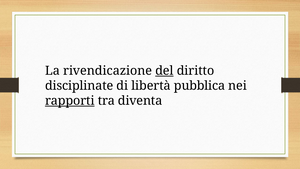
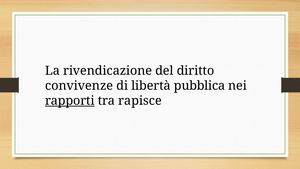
del underline: present -> none
disciplinate: disciplinate -> convivenze
diventa: diventa -> rapisce
